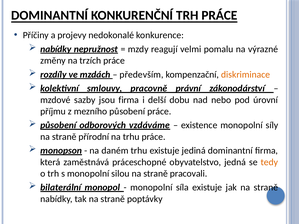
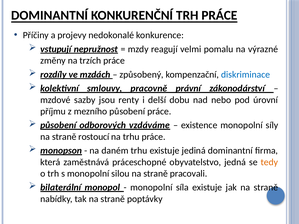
nabídky at (56, 49): nabídky -> vstupují
především: především -> způsobený
diskriminace colour: orange -> blue
jsou firma: firma -> renty
přírodní: přírodní -> rostoucí
